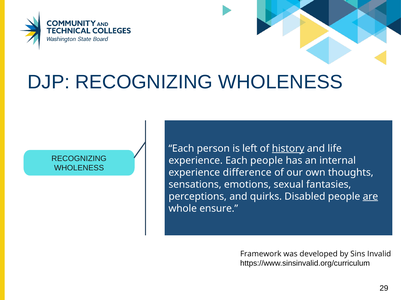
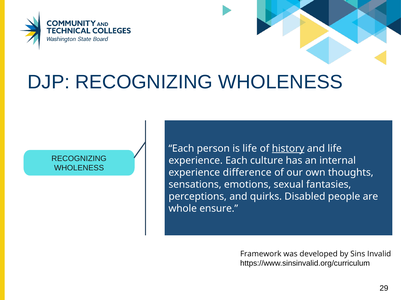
is left: left -> life
Each people: people -> culture
are underline: present -> none
